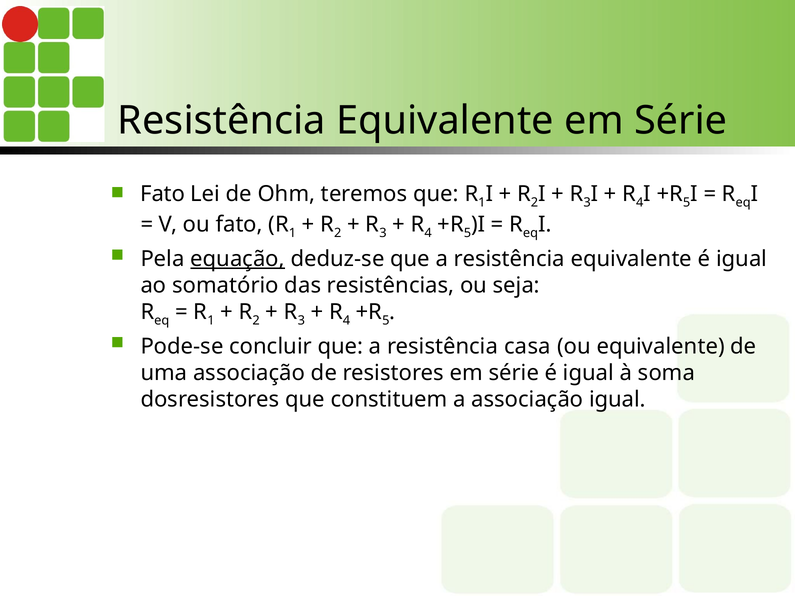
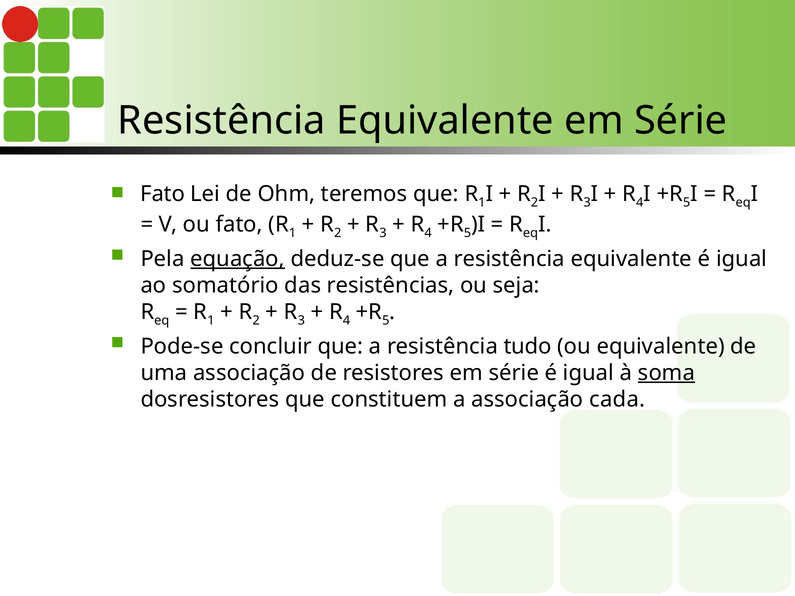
casa: casa -> tudo
soma underline: none -> present
associação igual: igual -> cada
